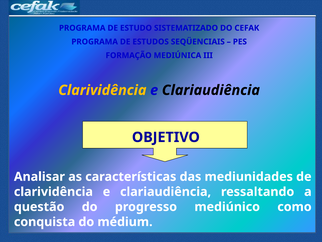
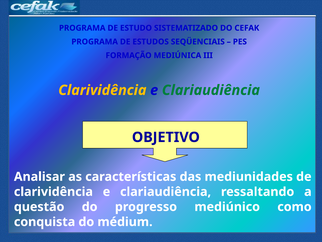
Clariaudiência at (211, 90) colour: black -> green
